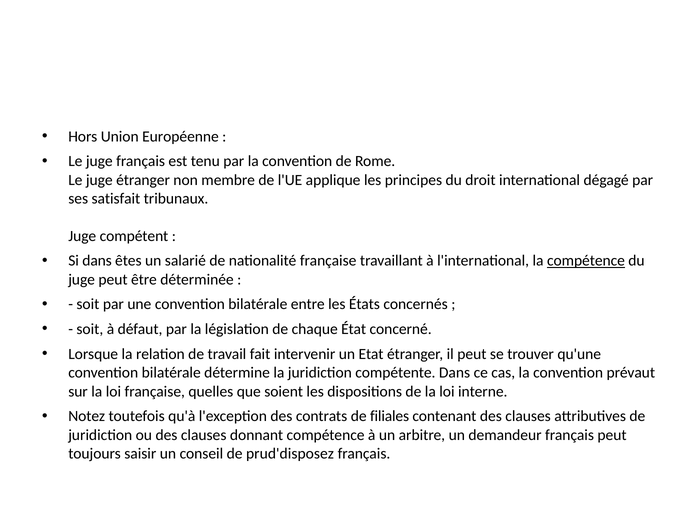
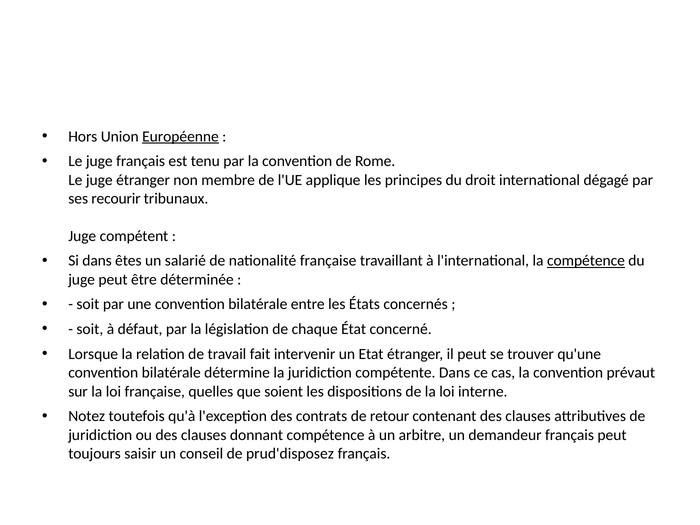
Européenne underline: none -> present
satisfait: satisfait -> recourir
filiales: filiales -> retour
